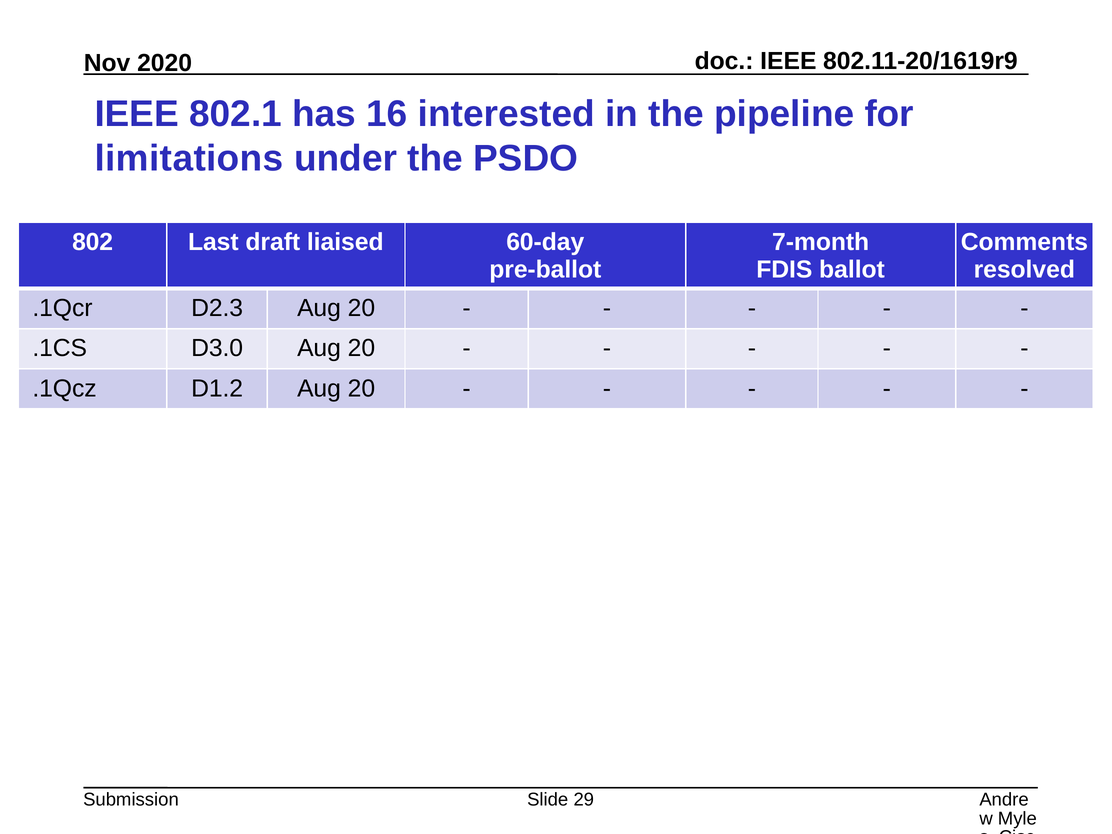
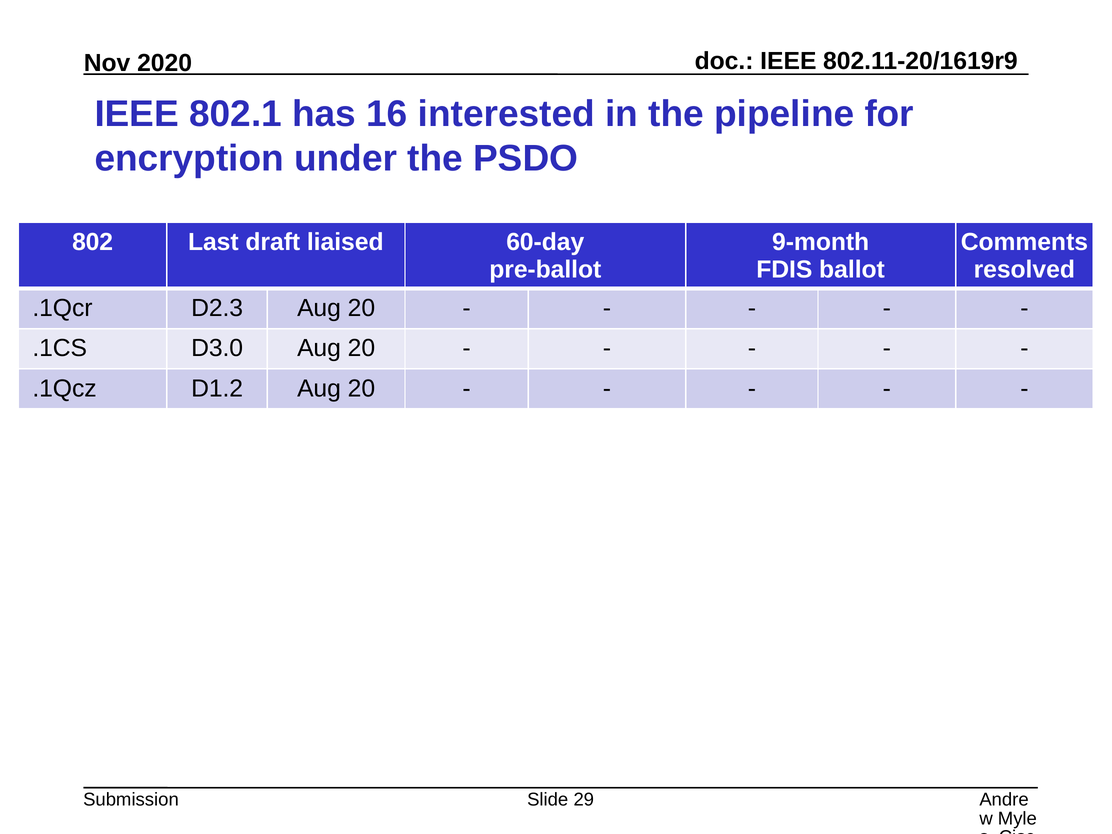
limitations: limitations -> encryption
7-month: 7-month -> 9-month
